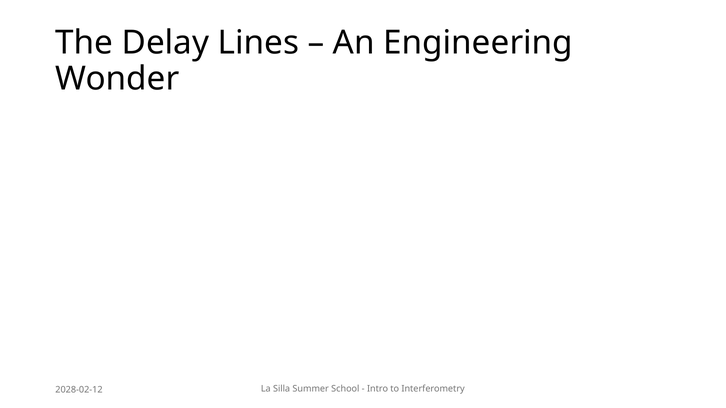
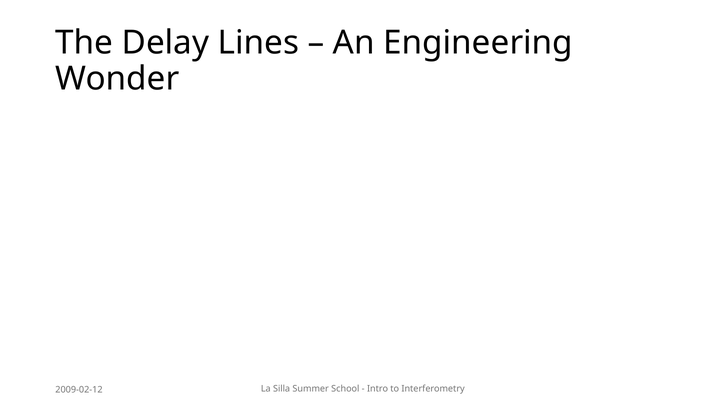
2028-02-12: 2028-02-12 -> 2009-02-12
